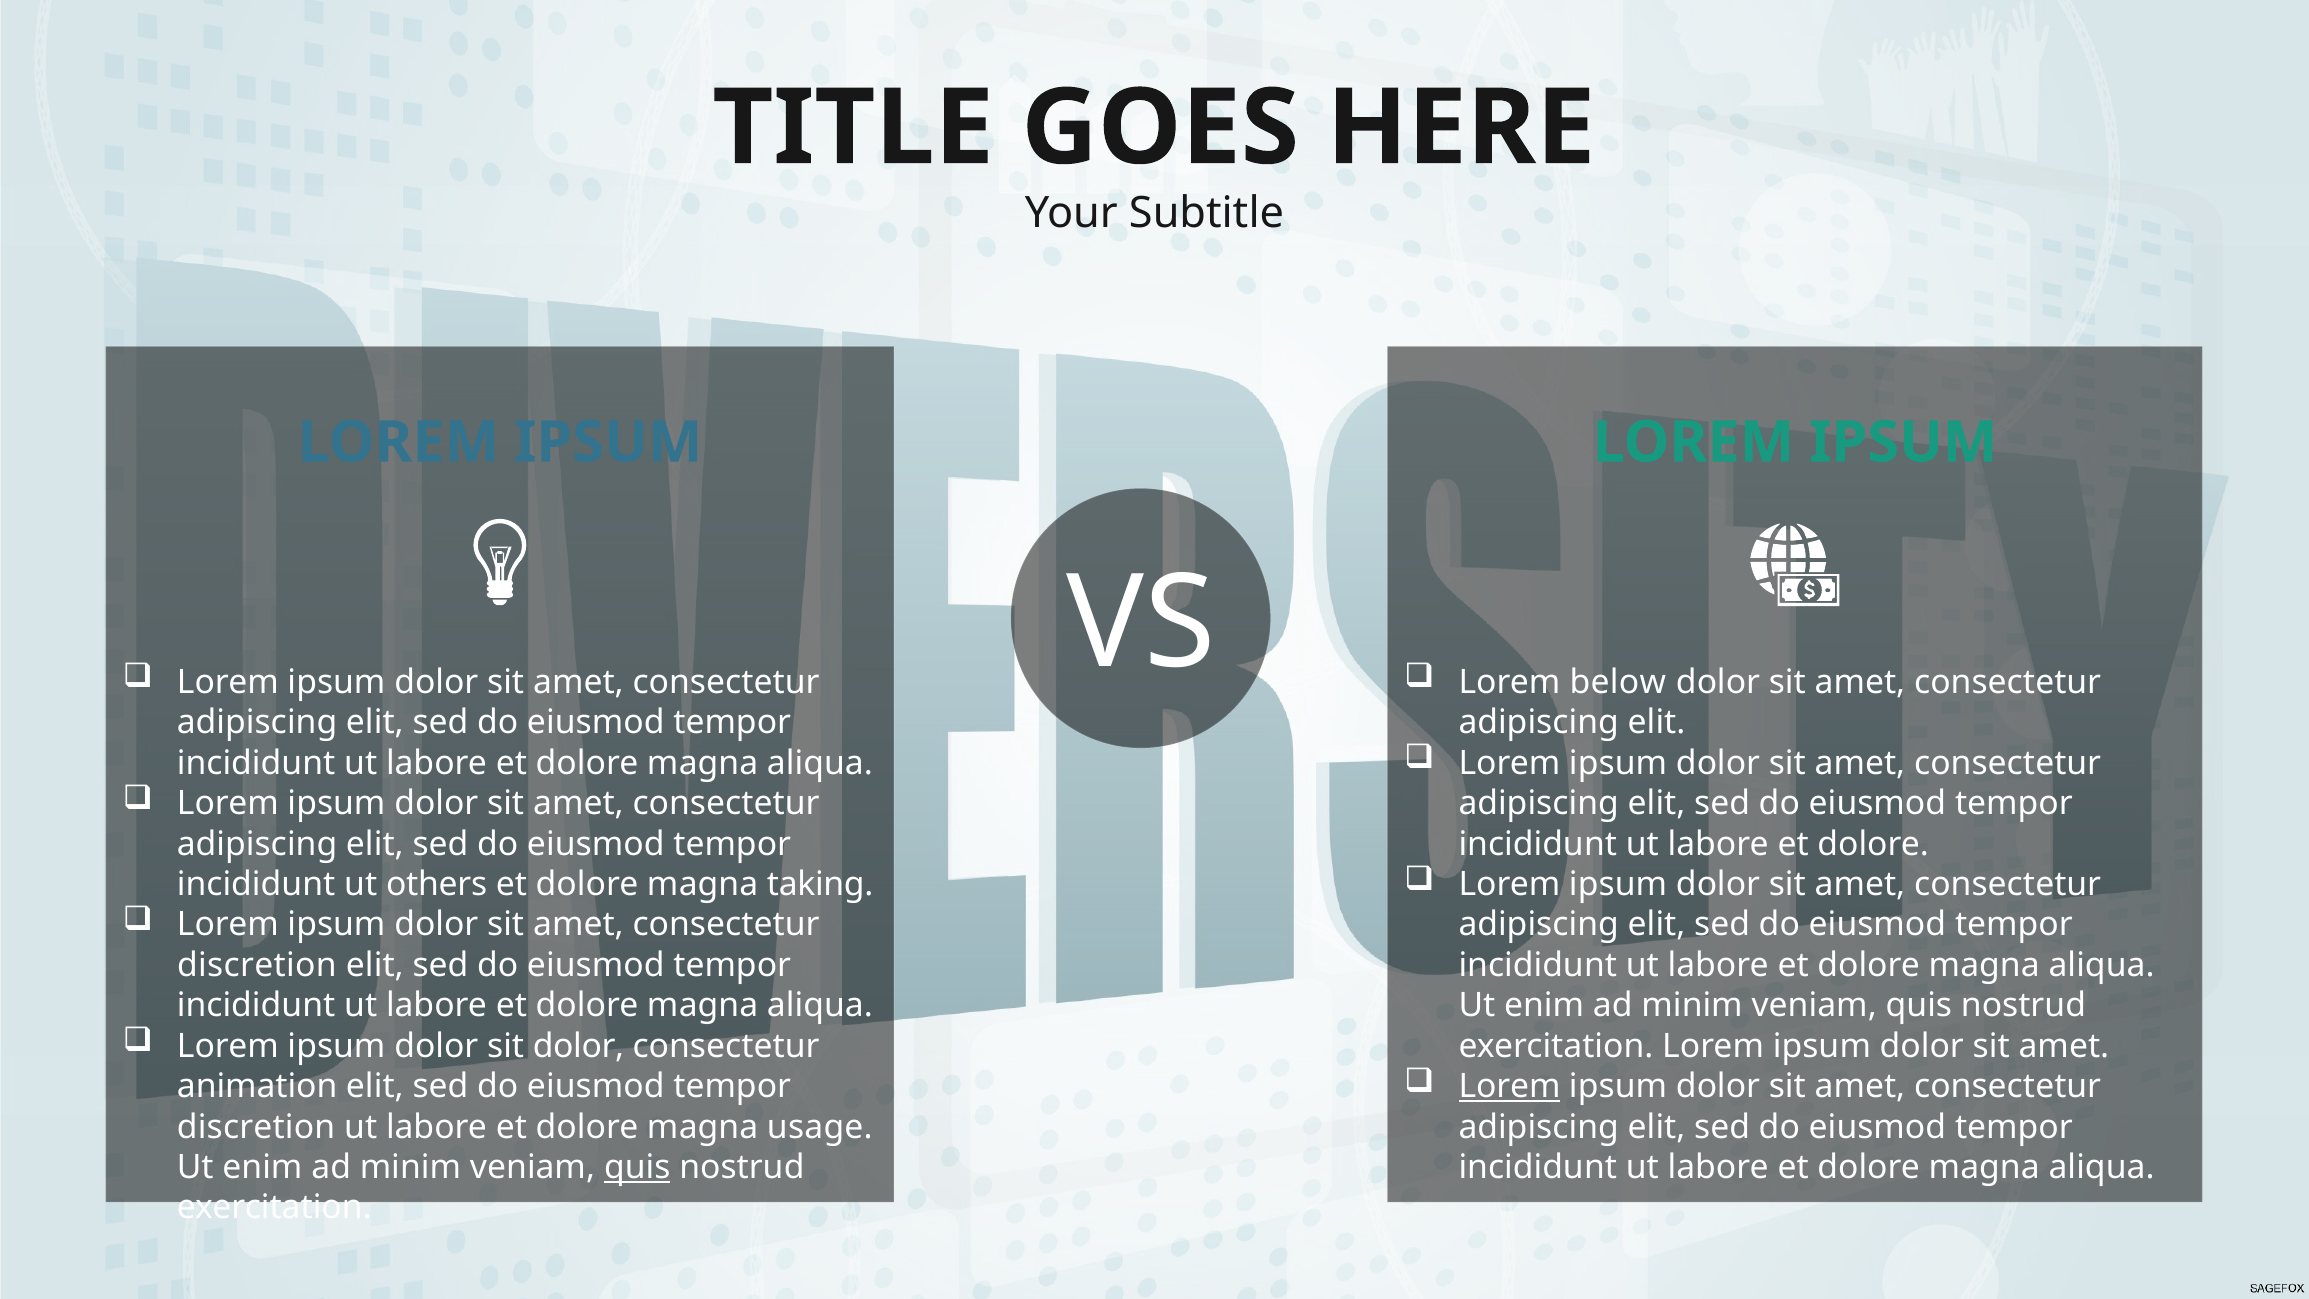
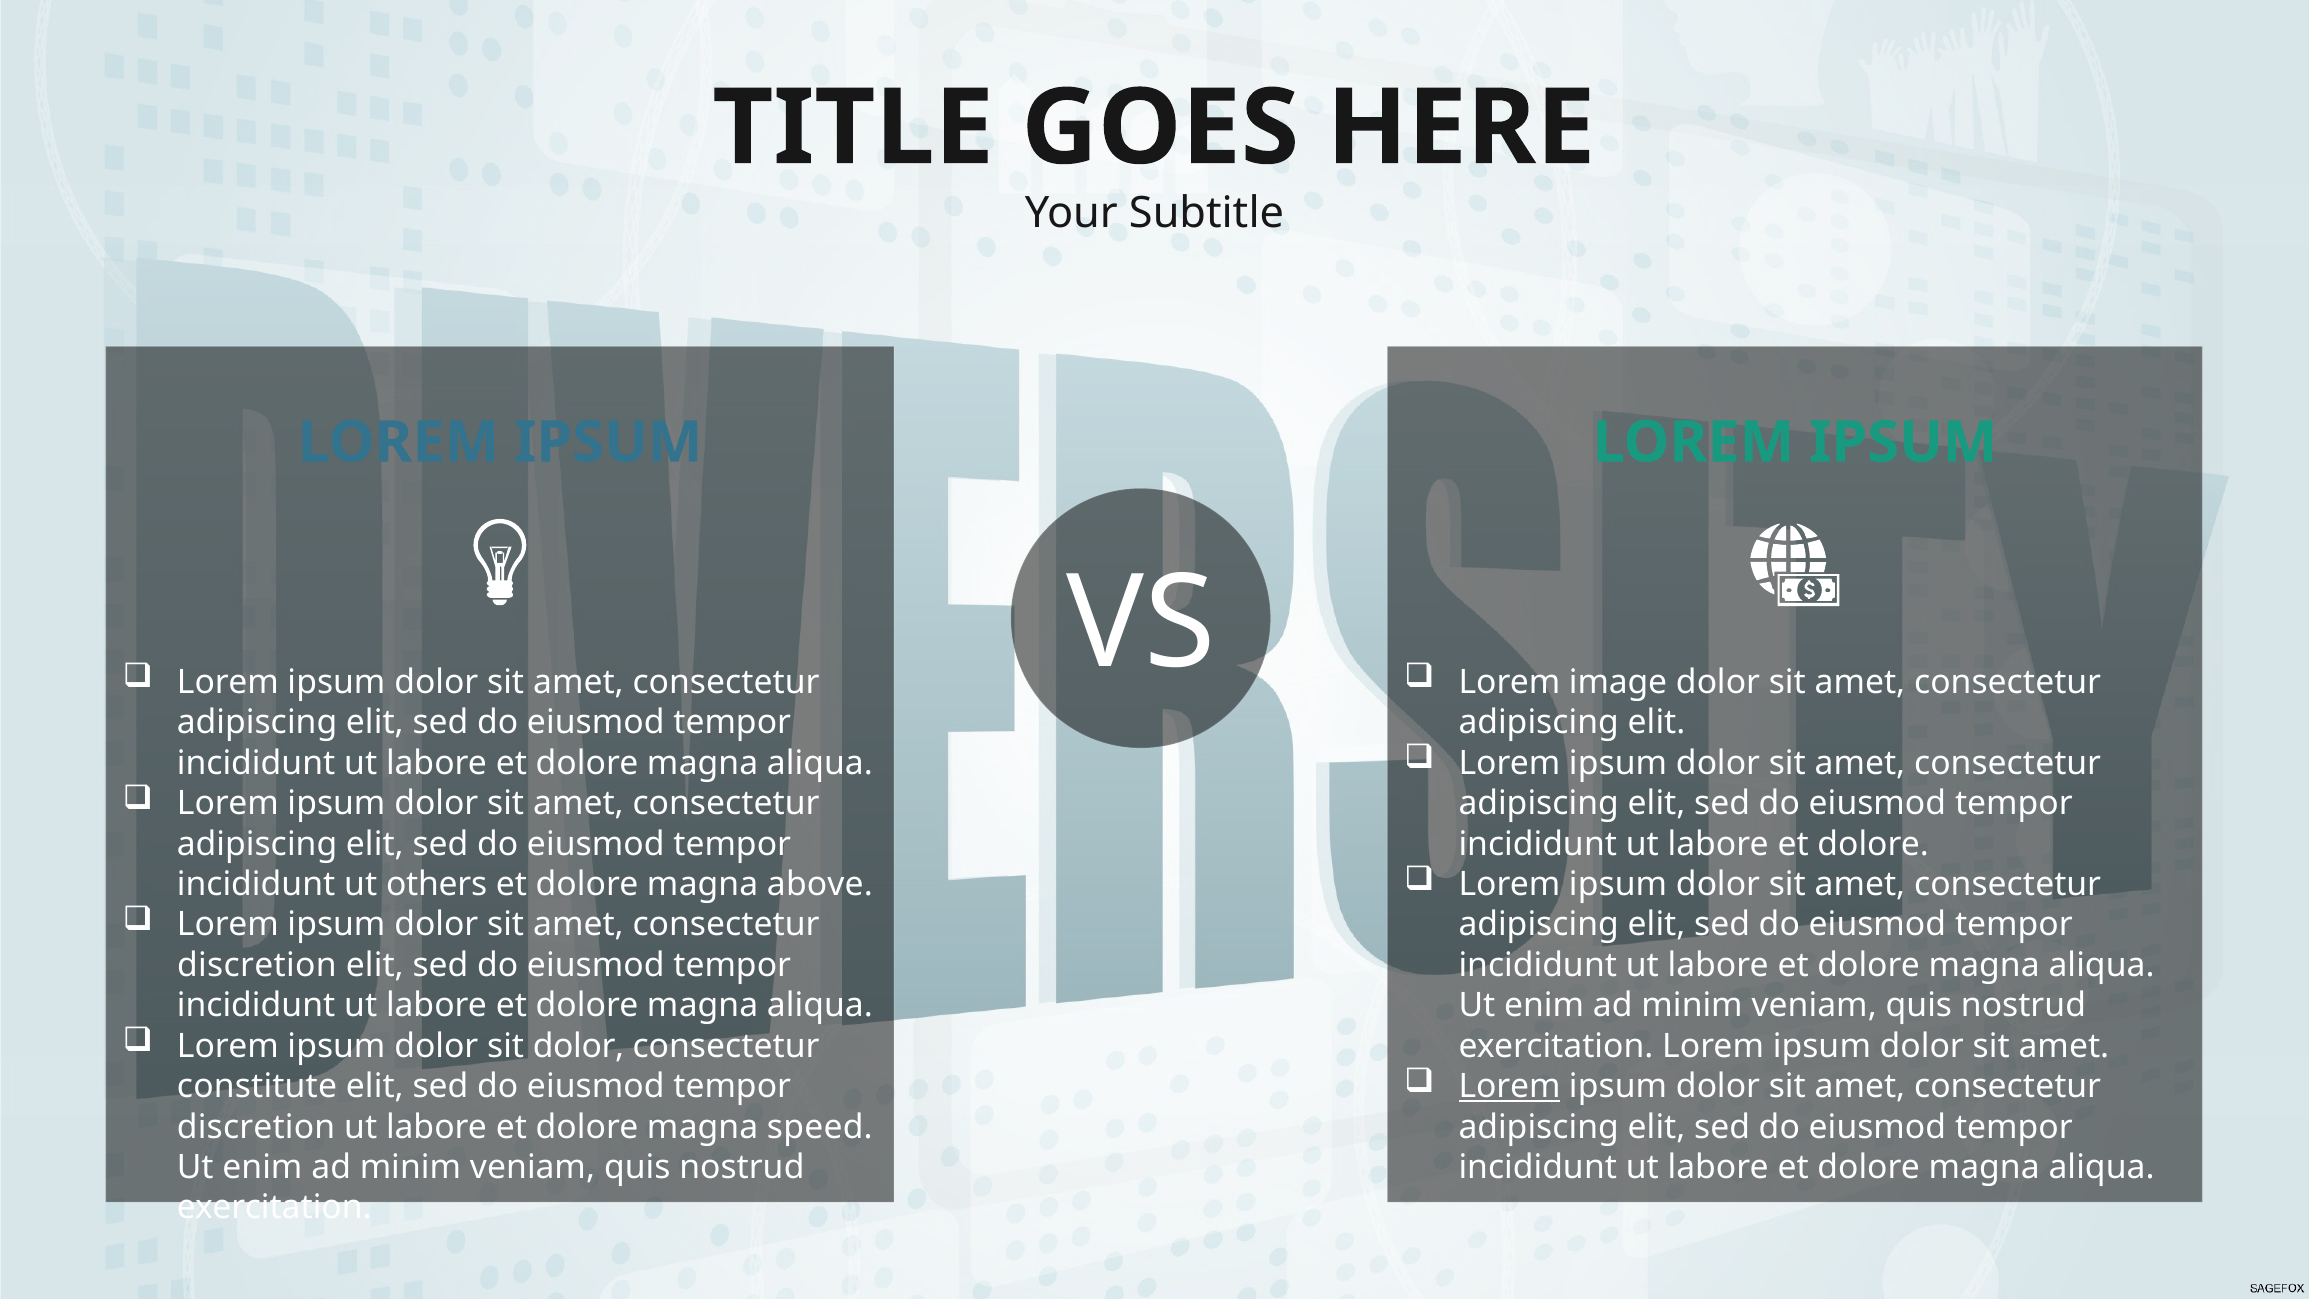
below: below -> image
taking: taking -> above
animation: animation -> constitute
usage: usage -> speed
quis at (637, 1167) underline: present -> none
